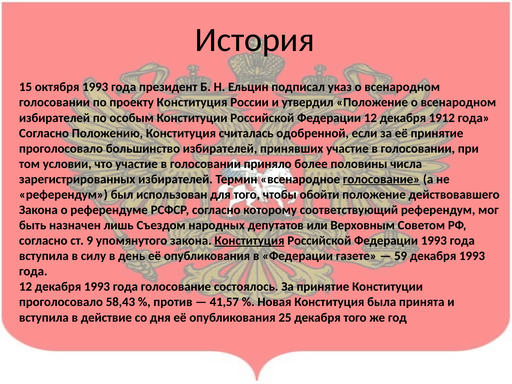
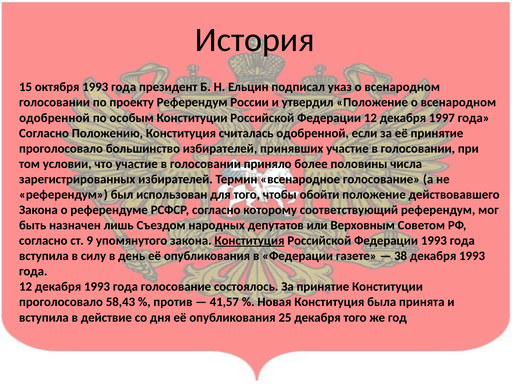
проекту Конституция: Конституция -> Референдум
избирателей at (55, 118): избирателей -> одобренной
1912: 1912 -> 1997
голосование at (382, 179) underline: present -> none
59: 59 -> 38
